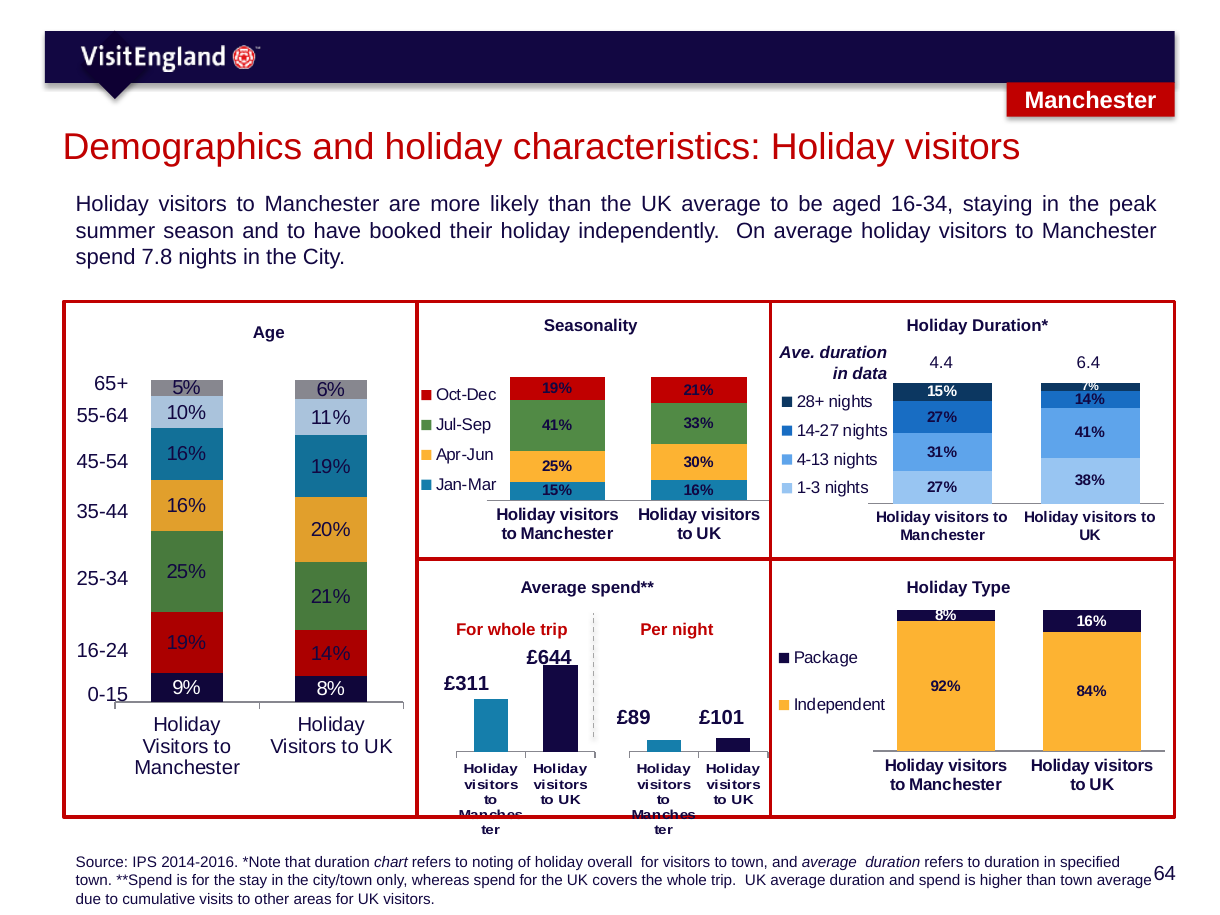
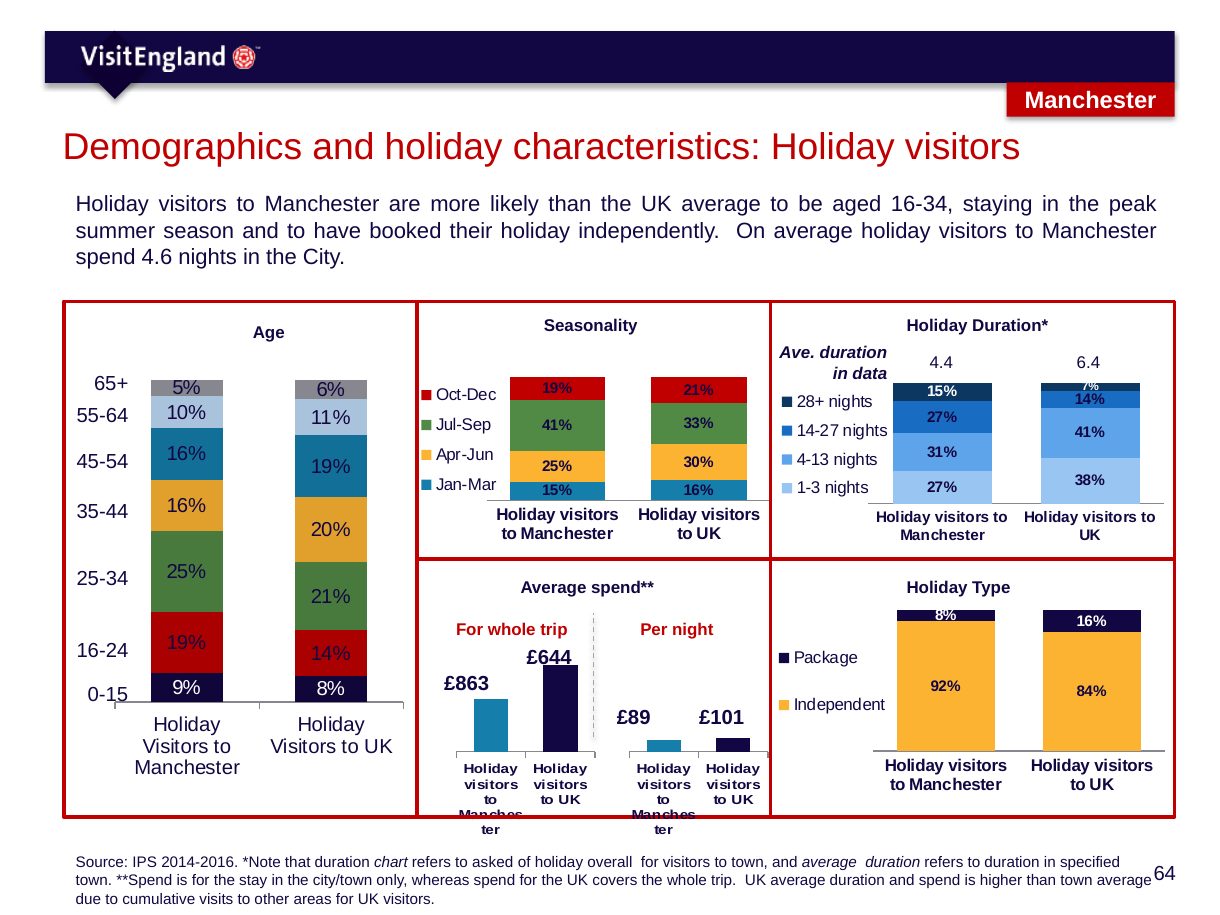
7.8: 7.8 -> 4.6
£311: £311 -> £863
noting: noting -> asked
